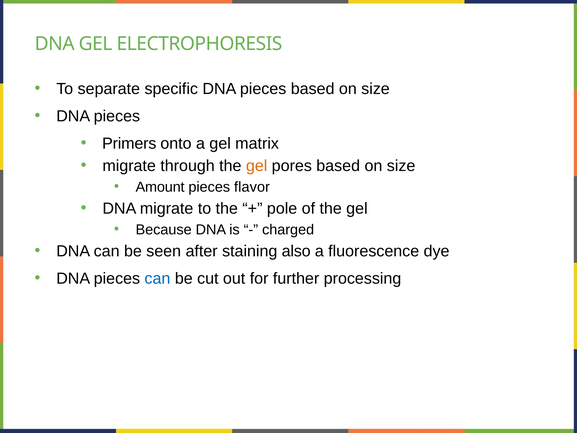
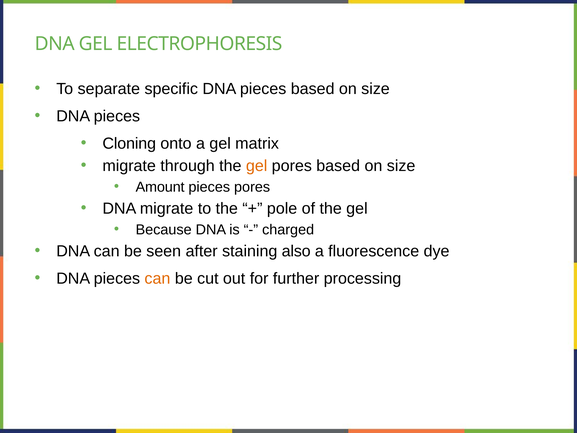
Primers: Primers -> Cloning
pieces flavor: flavor -> pores
can at (157, 278) colour: blue -> orange
